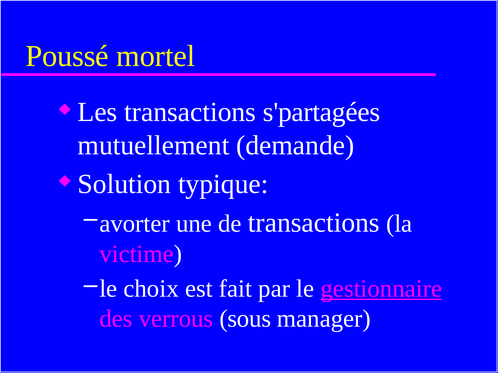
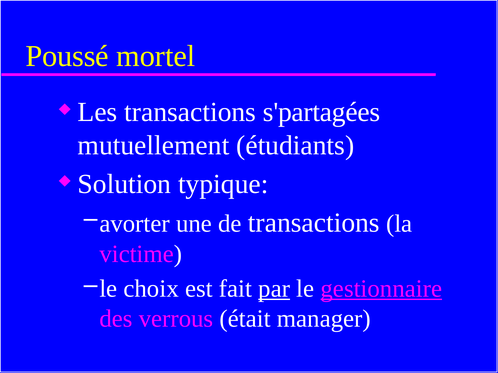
demande: demande -> étudiants
par underline: none -> present
sous: sous -> était
